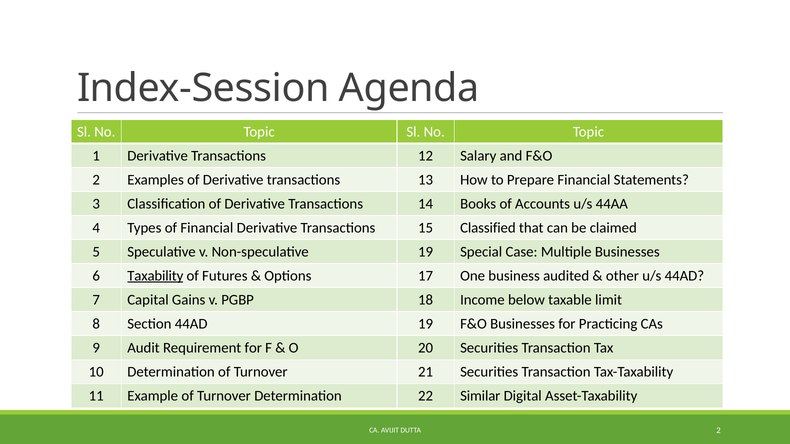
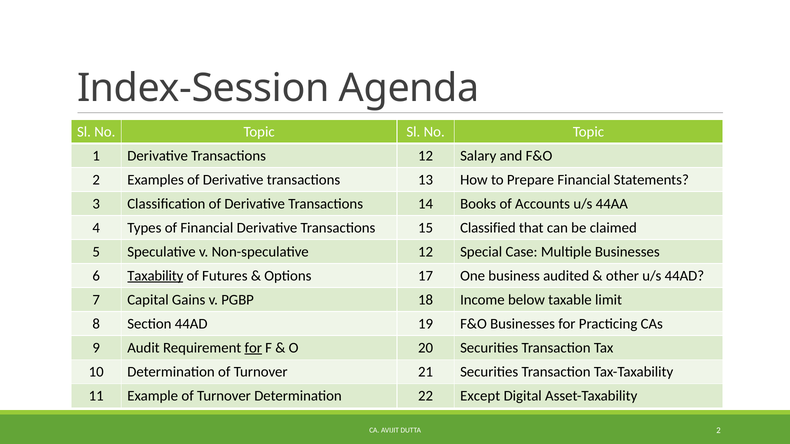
Non-speculative 19: 19 -> 12
for at (253, 348) underline: none -> present
Similar: Similar -> Except
